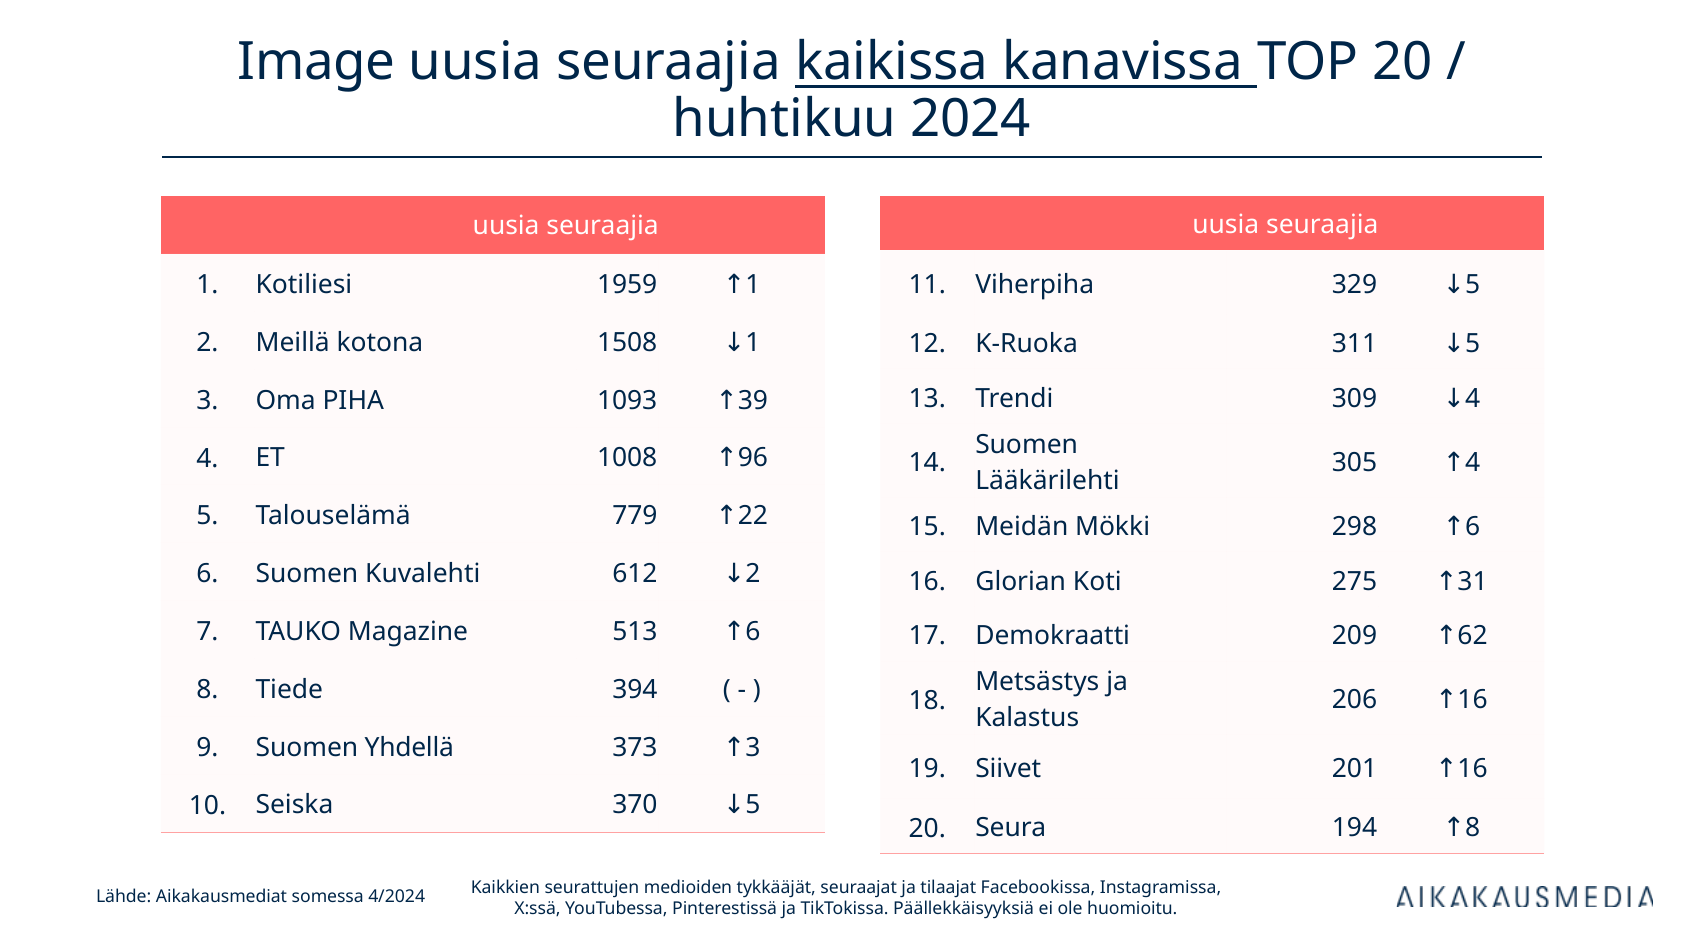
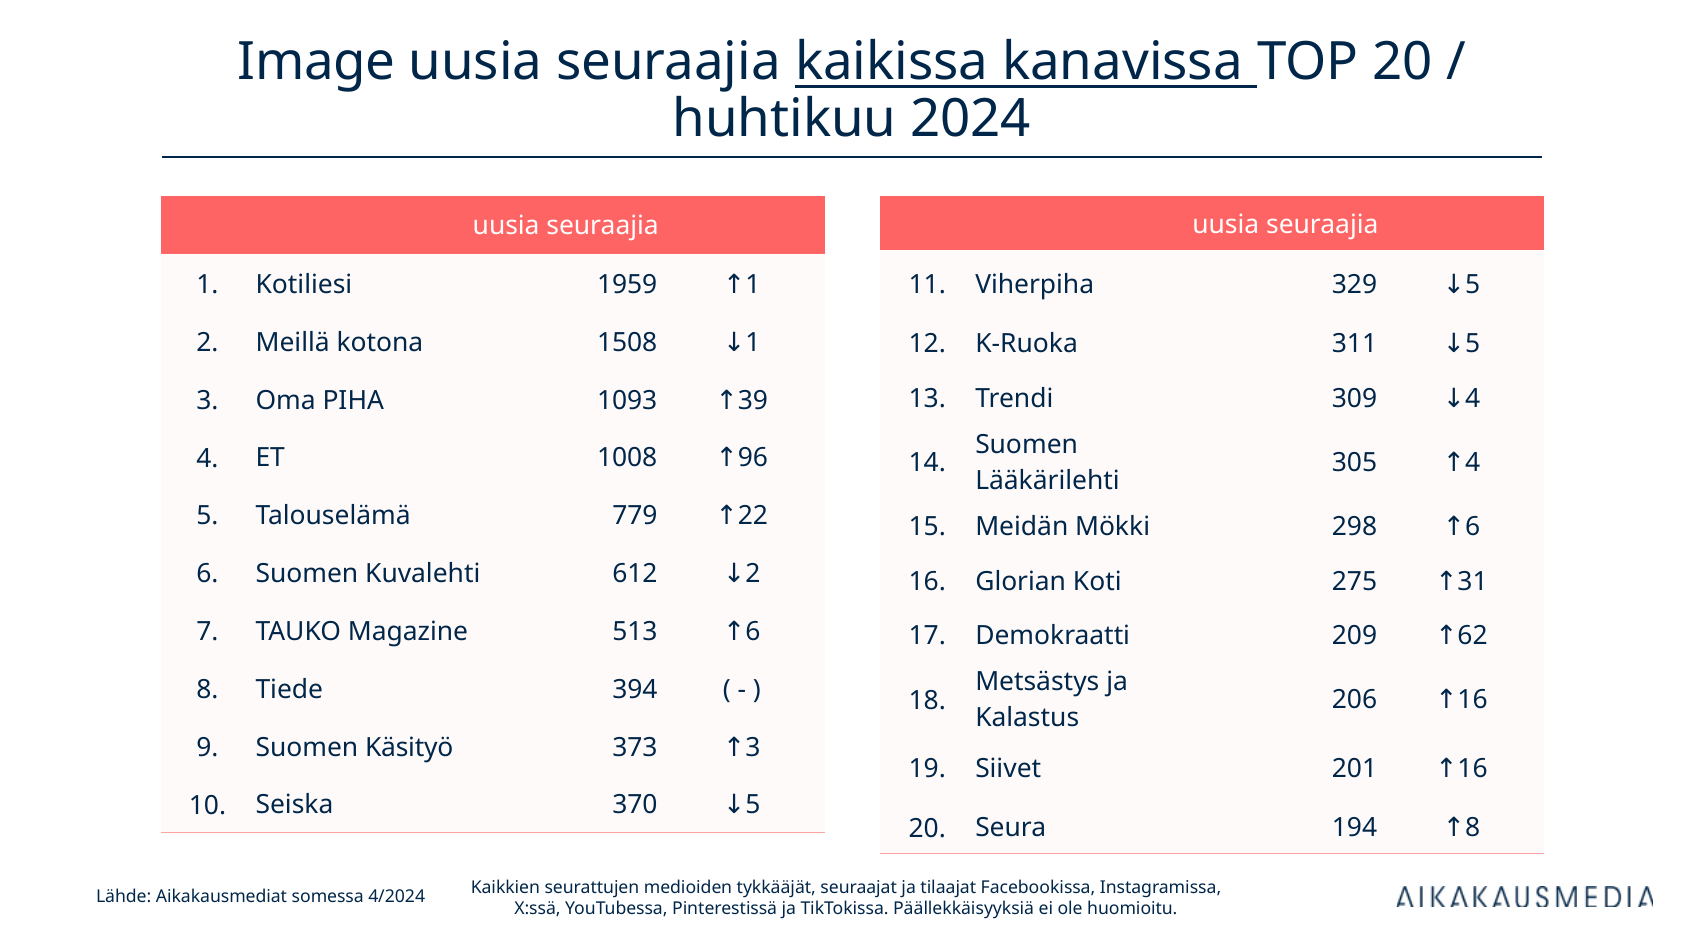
Yhdellä: Yhdellä -> Käsityö
